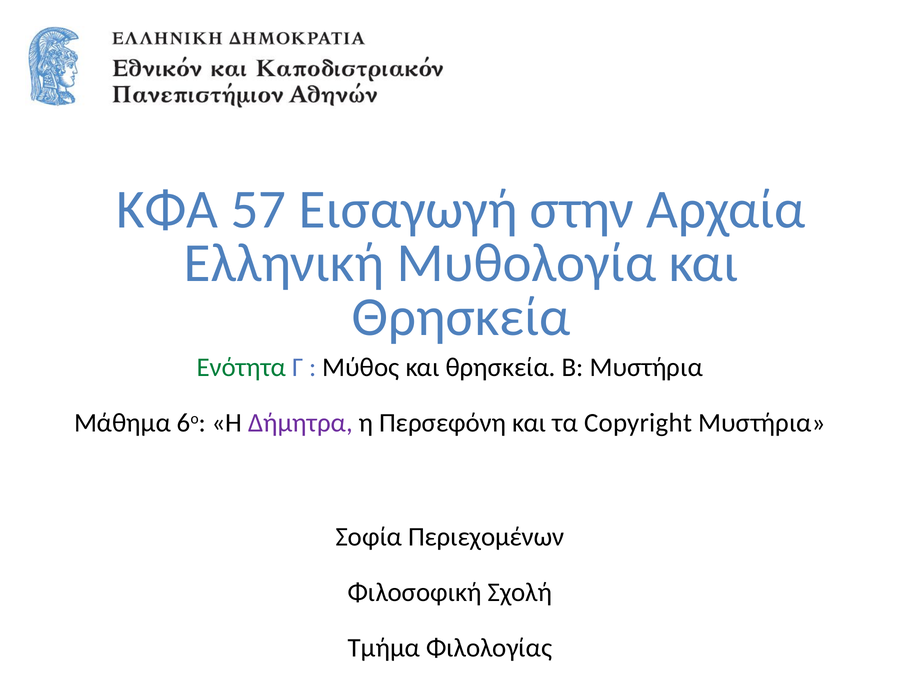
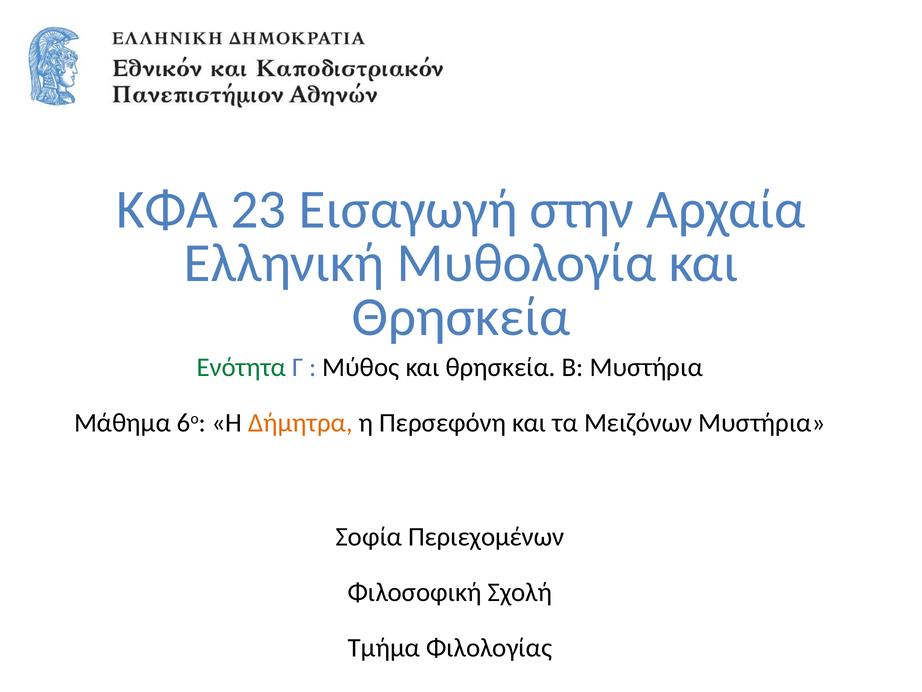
57: 57 -> 23
Δήμητρα colour: purple -> orange
Copyright: Copyright -> Μειζόνων
